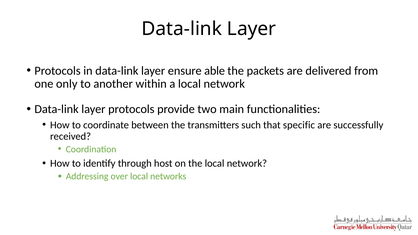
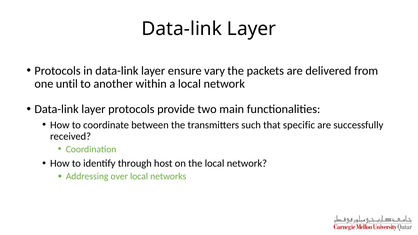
able: able -> vary
only: only -> until
